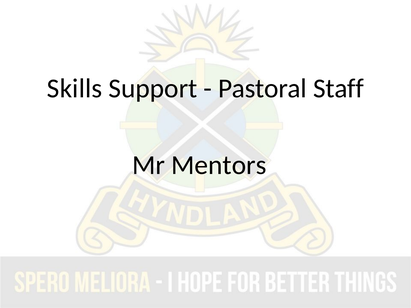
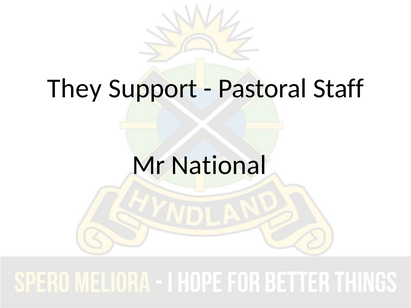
Skills: Skills -> They
Mentors: Mentors -> National
